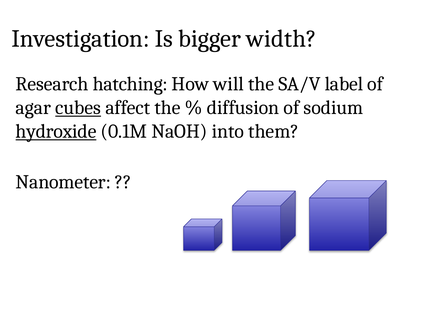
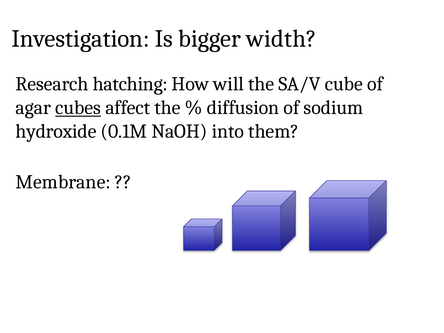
label: label -> cube
hydroxide underline: present -> none
Nanometer: Nanometer -> Membrane
